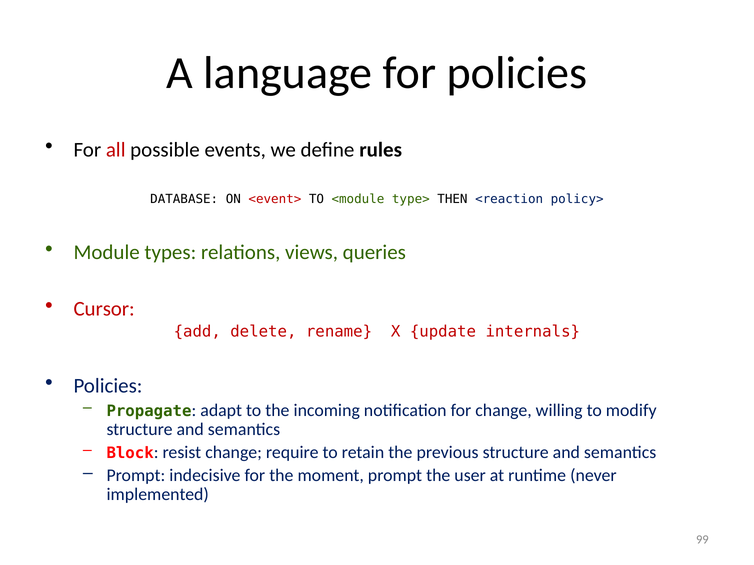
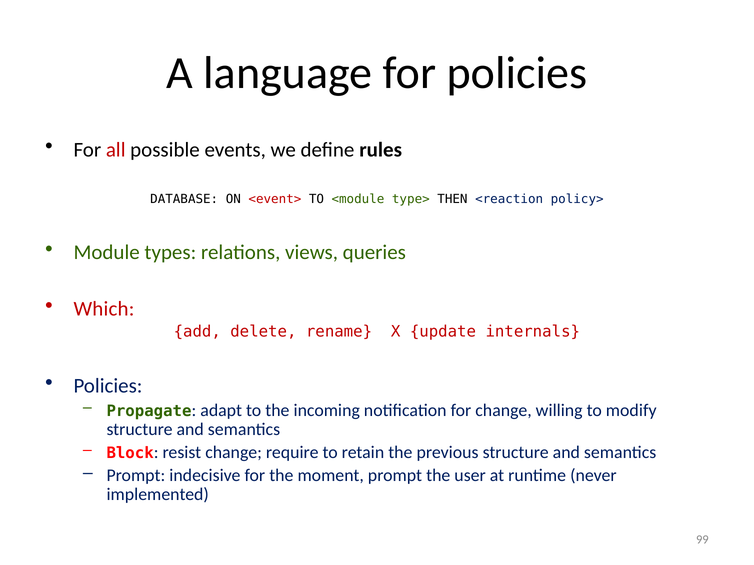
Cursor: Cursor -> Which
